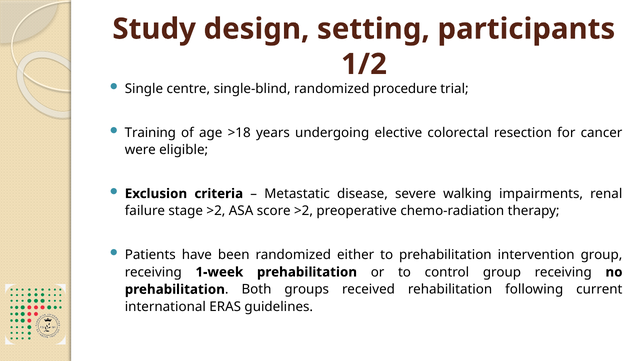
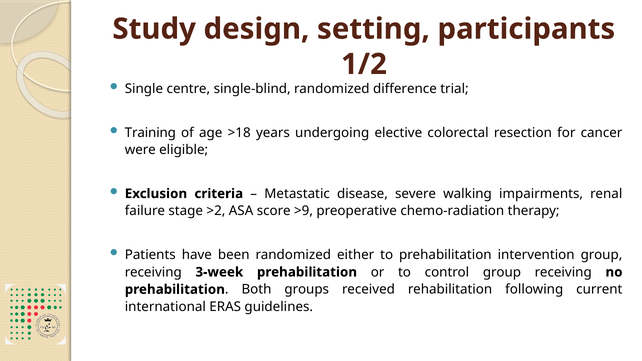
procedure: procedure -> difference
score >2: >2 -> >9
1-week: 1-week -> 3-week
